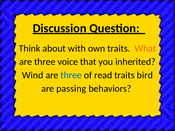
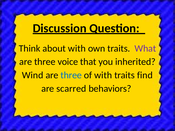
What colour: orange -> purple
of read: read -> with
bird: bird -> find
passing: passing -> scarred
